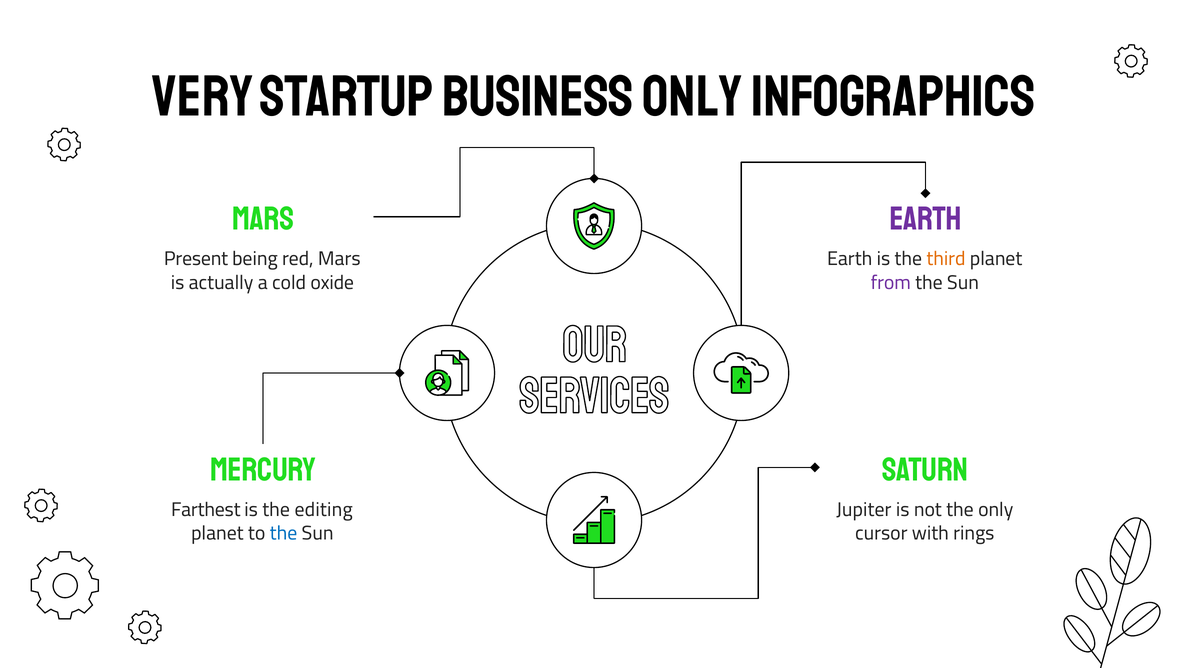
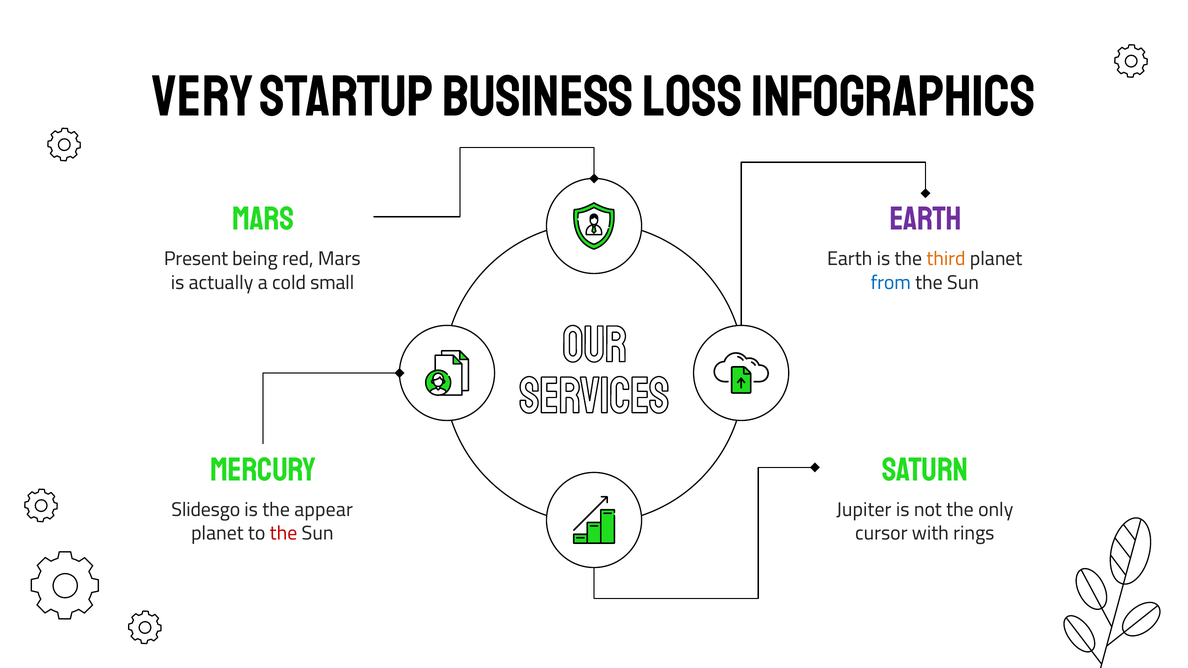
Business Only: Only -> Loss
oxide: oxide -> small
from colour: purple -> blue
Farthest: Farthest -> Slidesgo
editing: editing -> appear
the at (284, 534) colour: blue -> red
